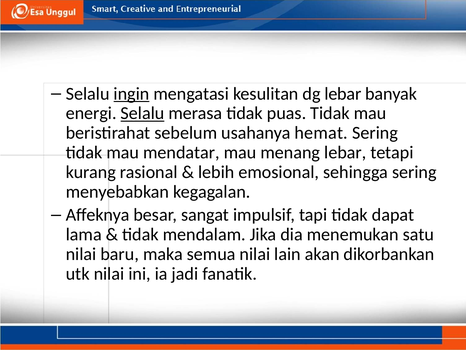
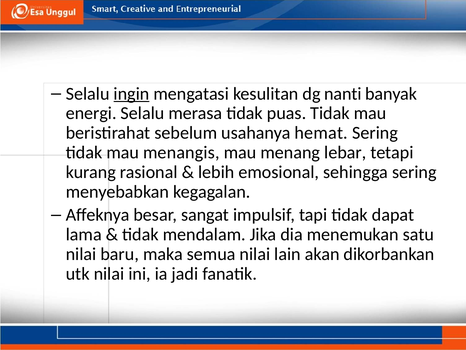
dg lebar: lebar -> nanti
Selalu at (143, 113) underline: present -> none
mendatar: mendatar -> menangis
